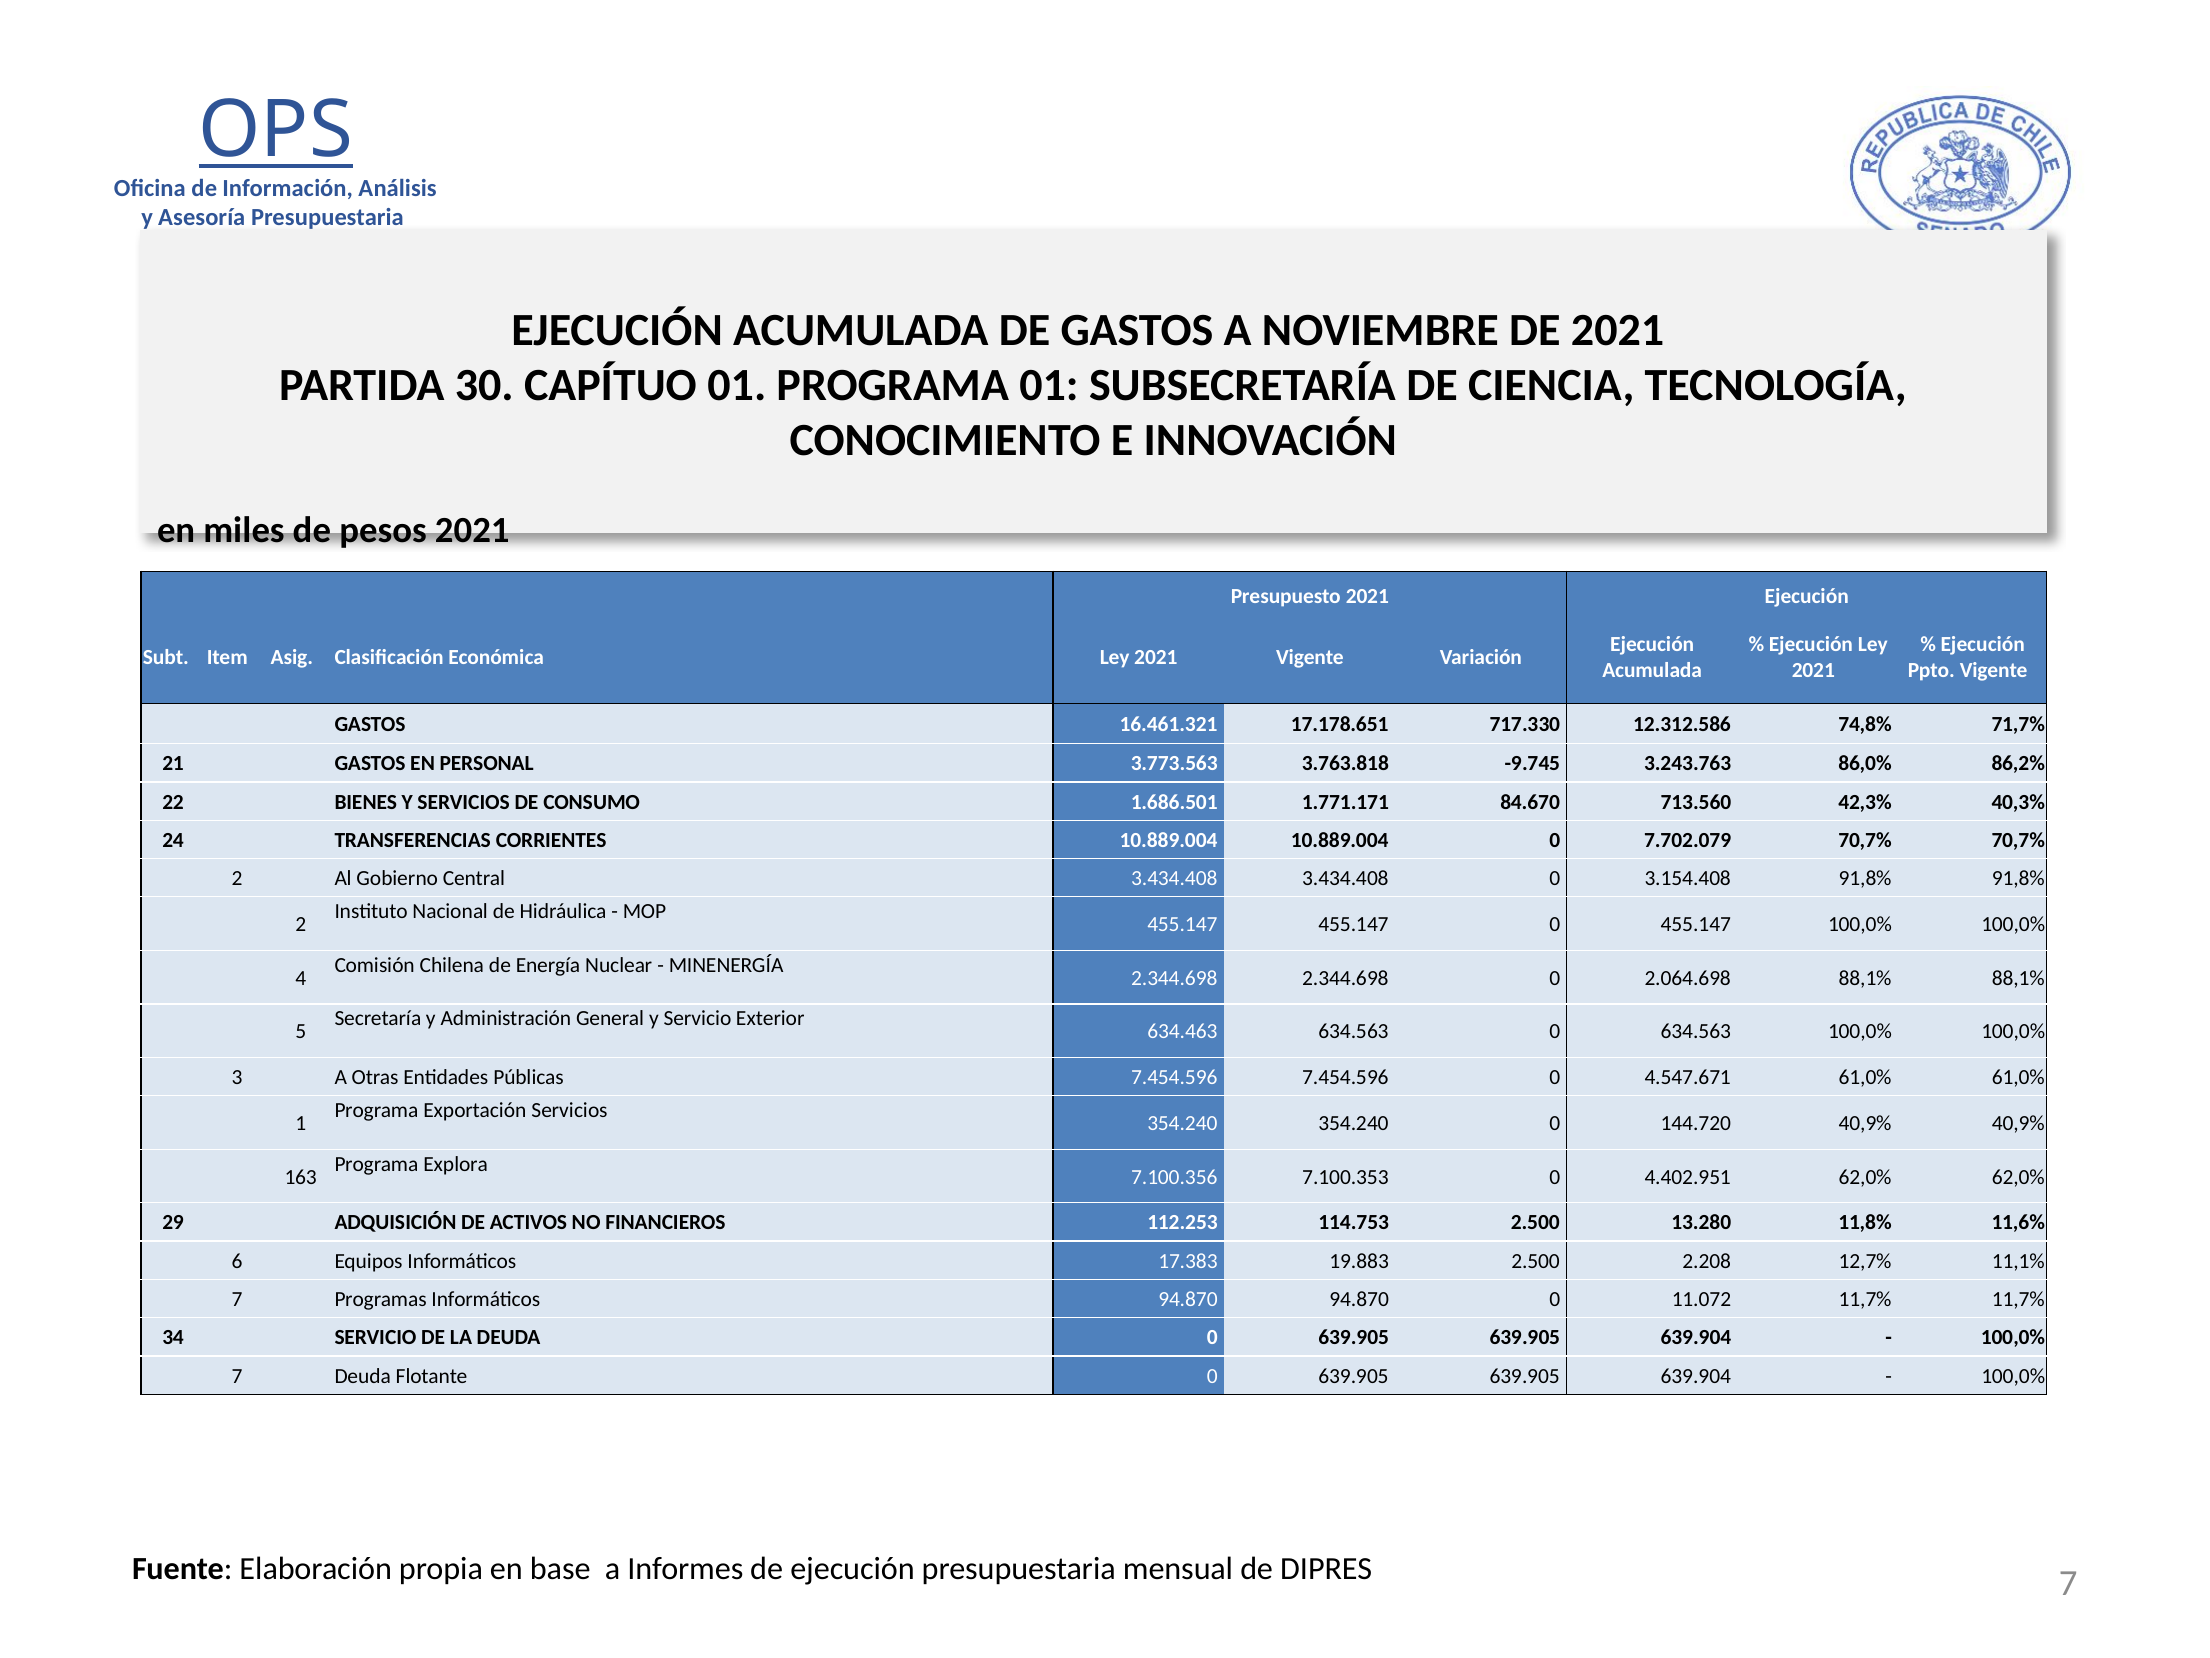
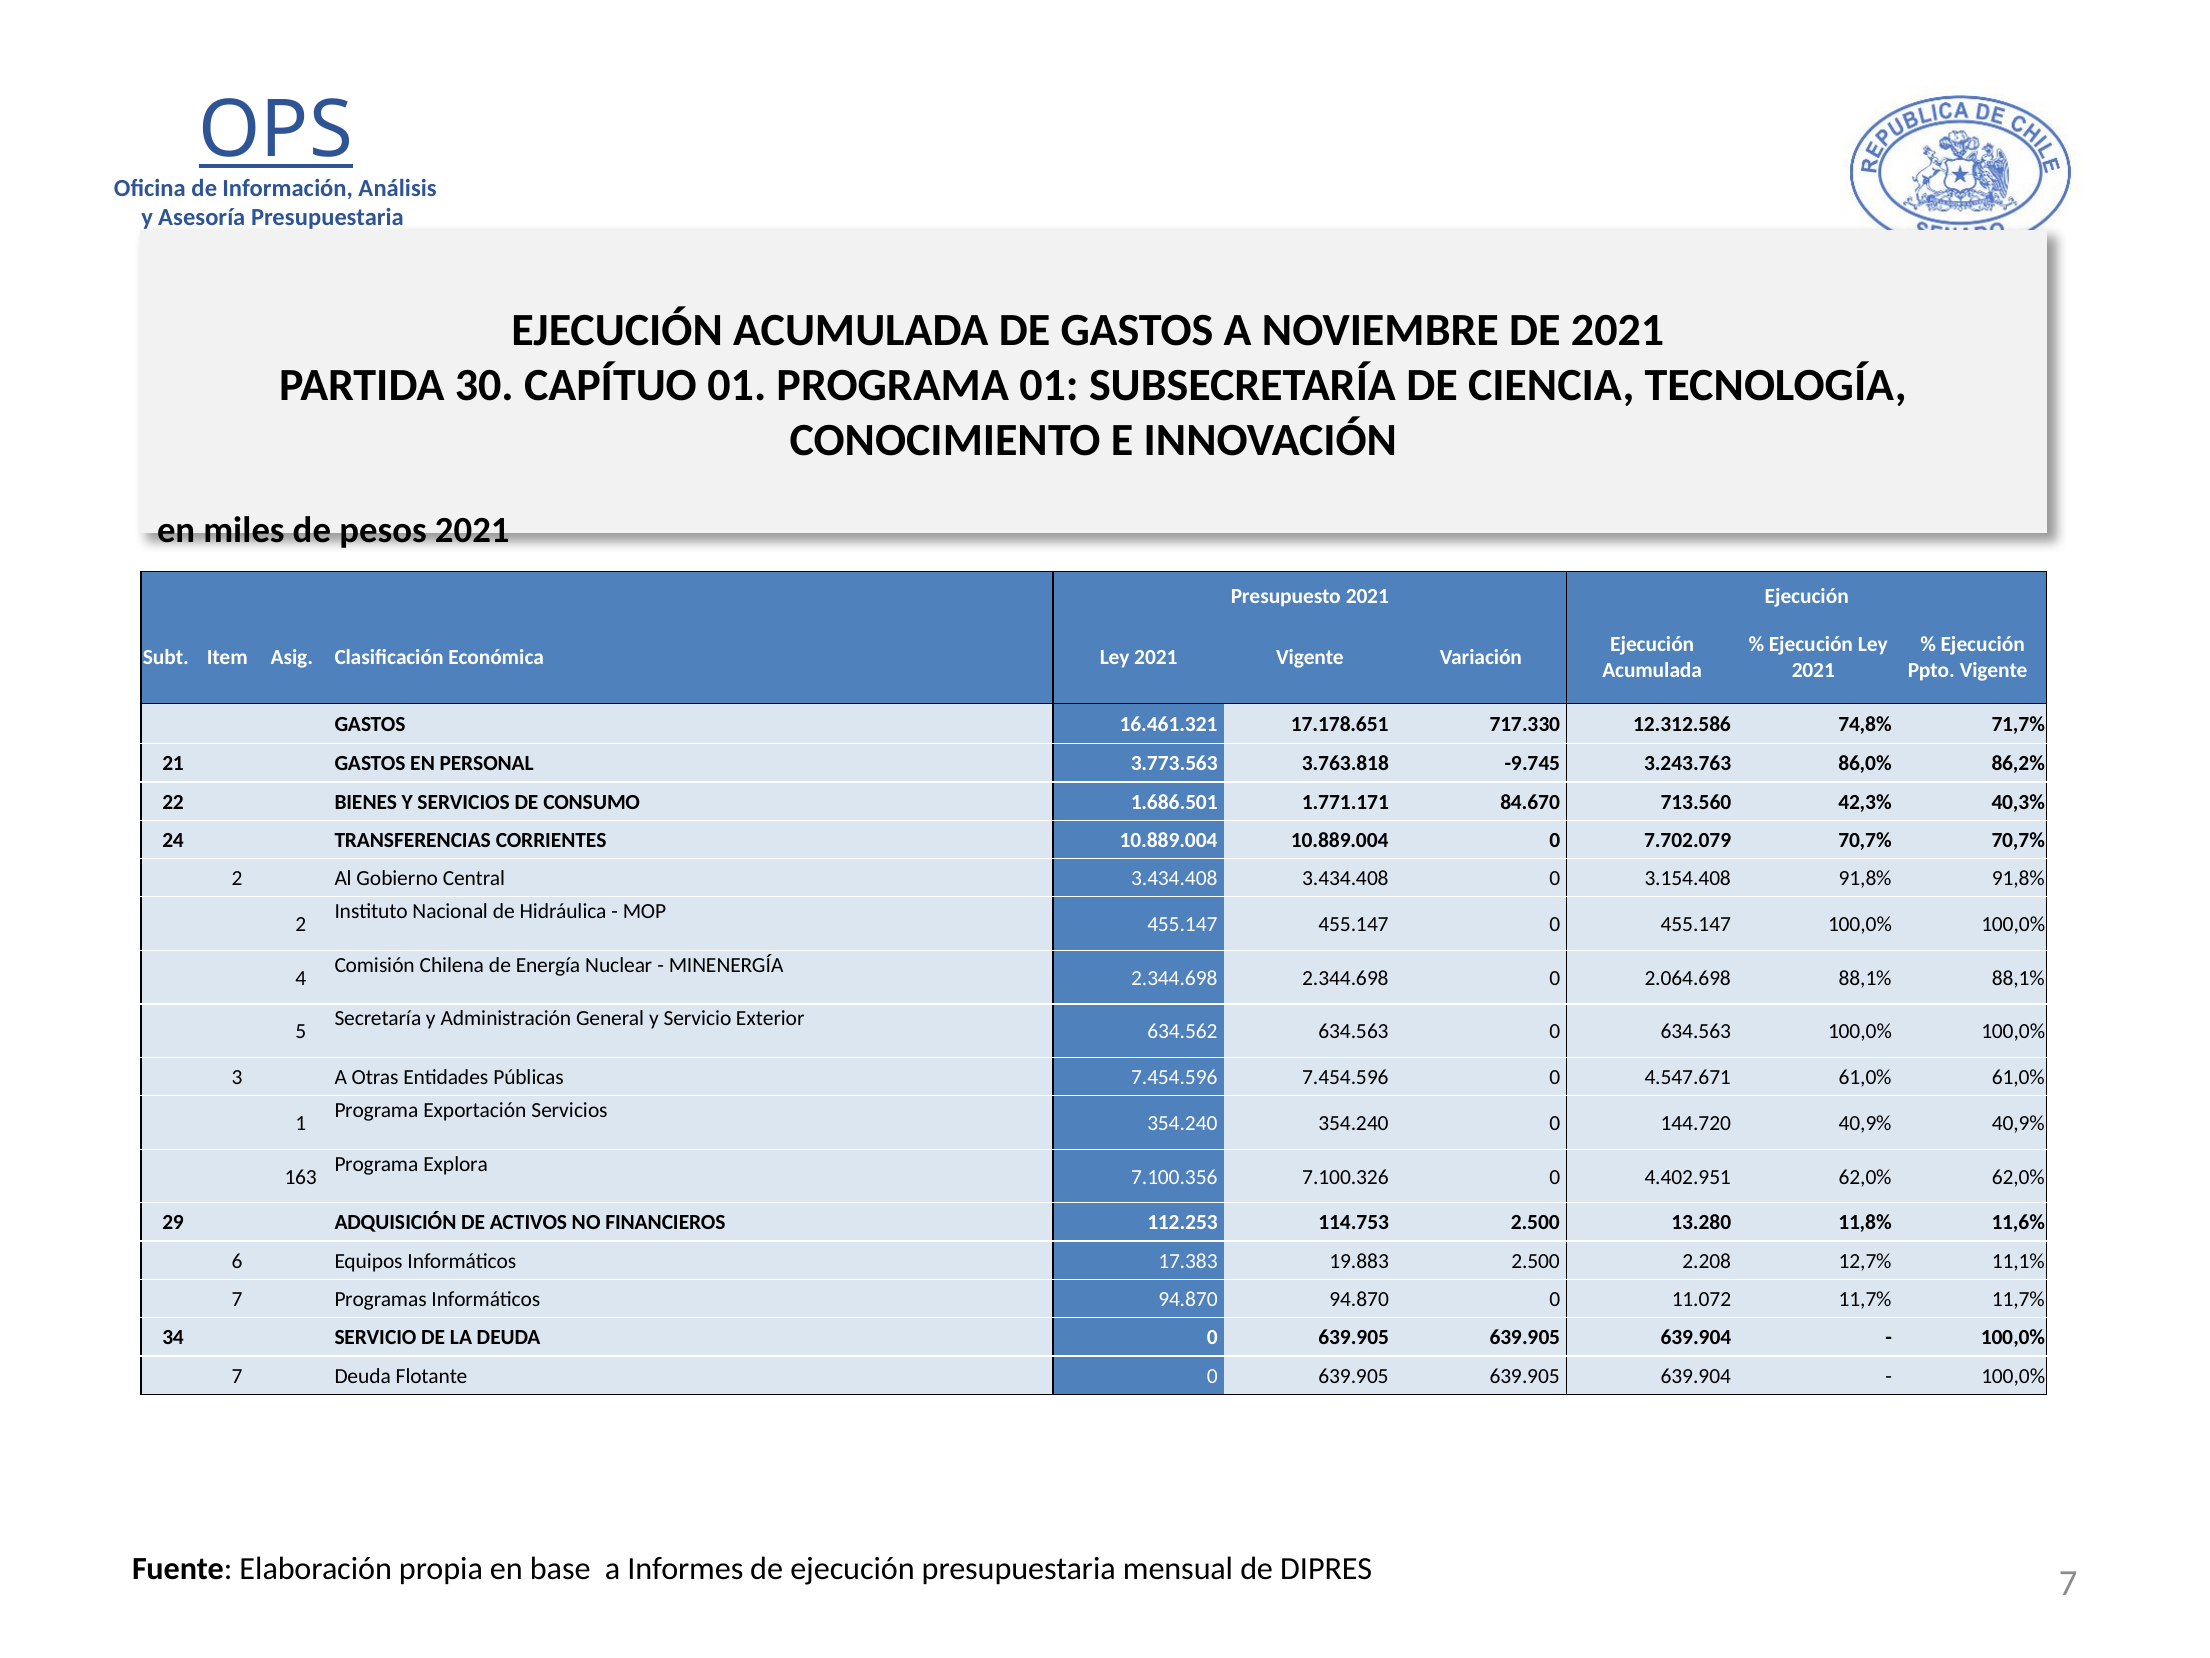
634.463: 634.463 -> 634.562
7.100.353: 7.100.353 -> 7.100.326
